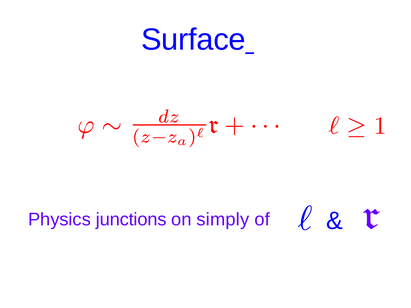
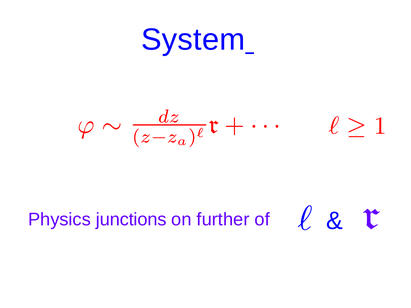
Surface: Surface -> System
simply: simply -> further
